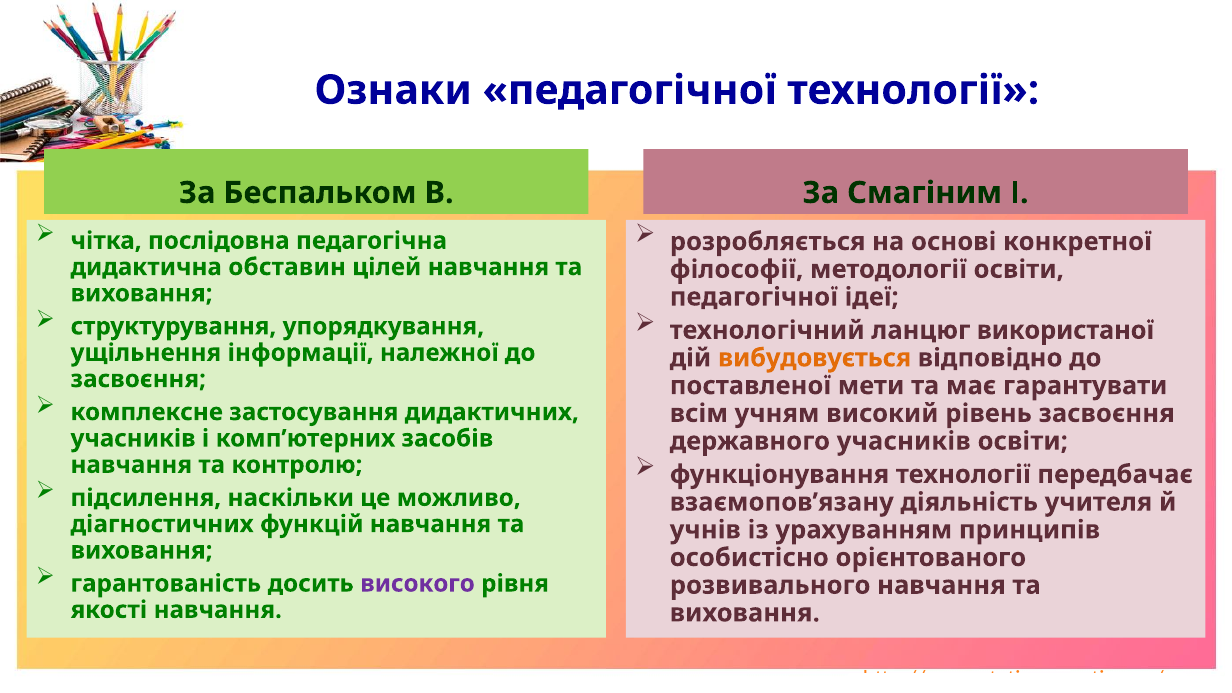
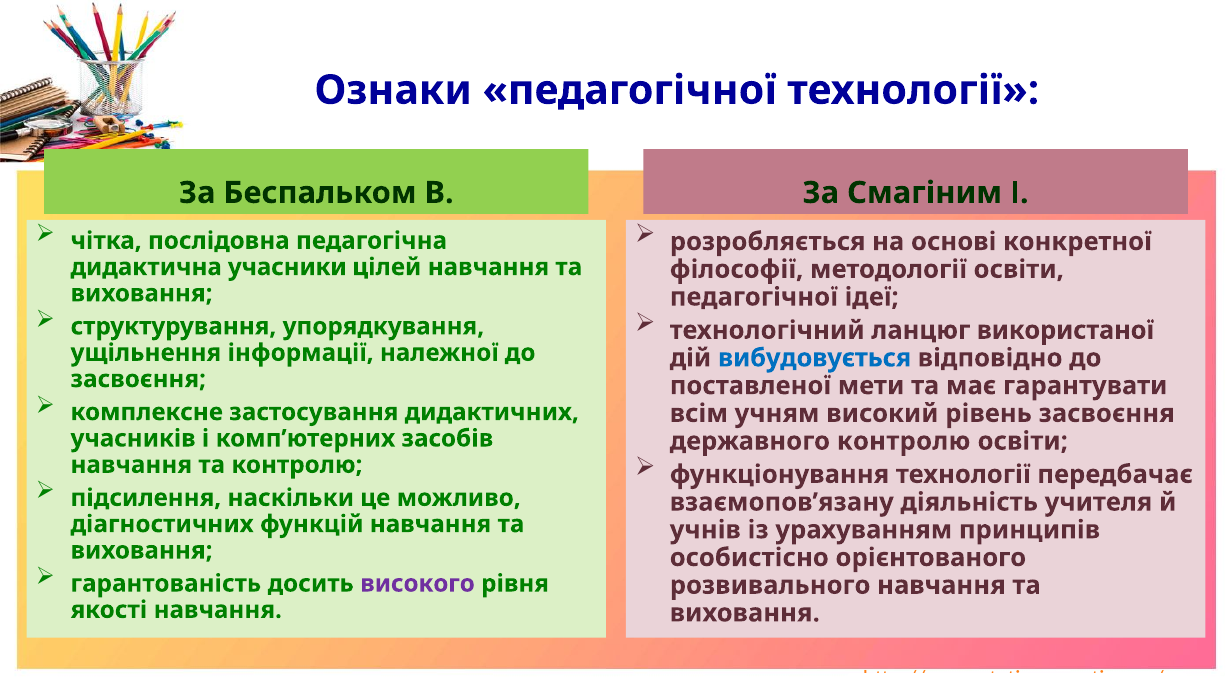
обставин: обставин -> учасники
вибудовується colour: orange -> blue
державного учасників: учасників -> контролю
